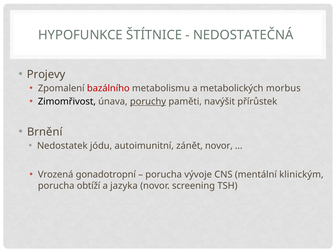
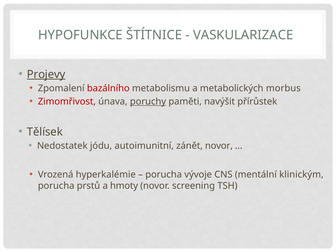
NEDOSTATEČNÁ: NEDOSTATEČNÁ -> VASKULARIZACE
Projevy underline: none -> present
Zimomřivost colour: black -> red
Brnění: Brnění -> Tělísek
gonadotropní: gonadotropní -> hyperkalémie
obtíží: obtíží -> prstů
jazyka: jazyka -> hmoty
